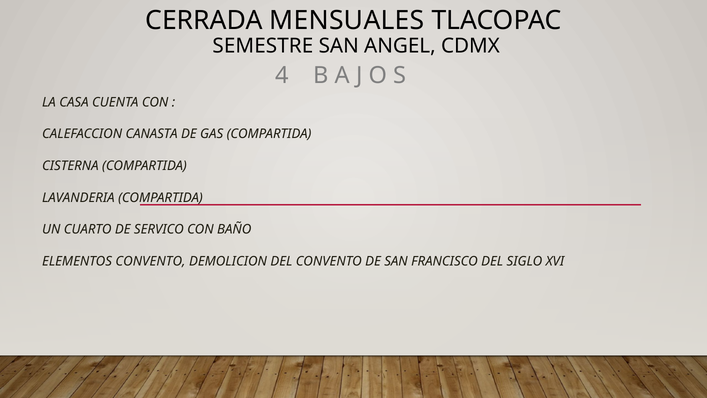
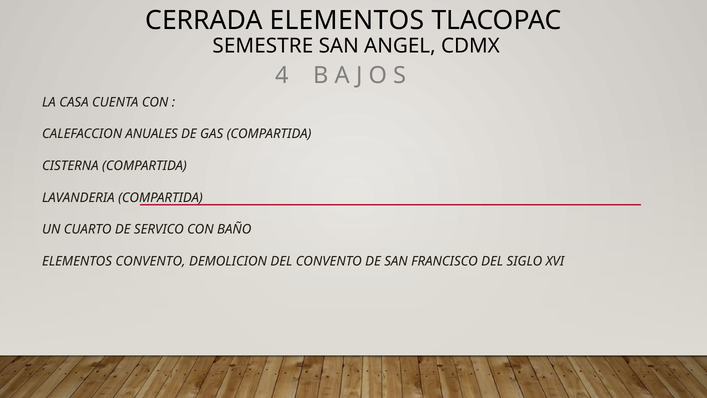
CERRADA MENSUALES: MENSUALES -> ELEMENTOS
CANASTA: CANASTA -> ANUALES
